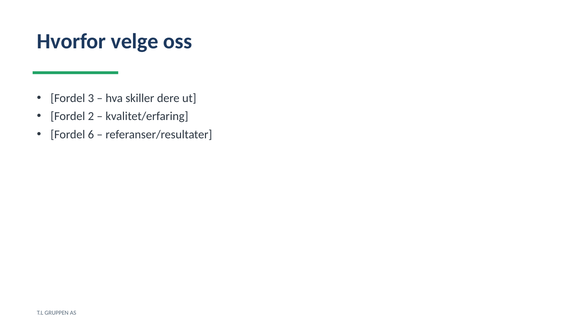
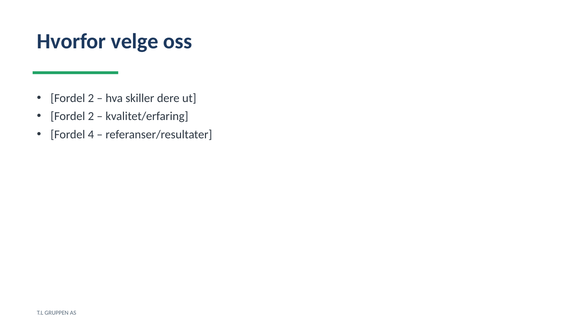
3 at (91, 98): 3 -> 2
6: 6 -> 4
